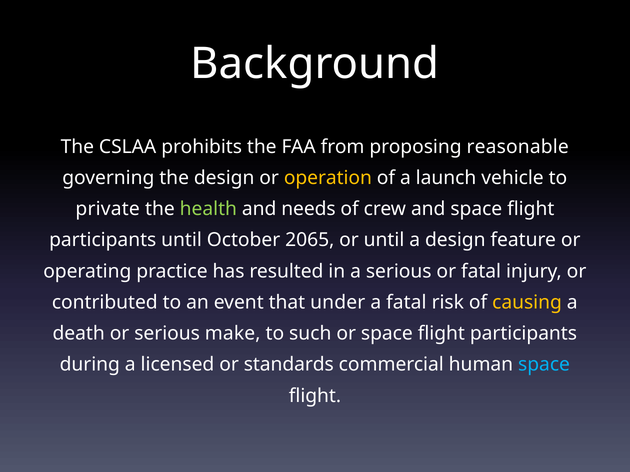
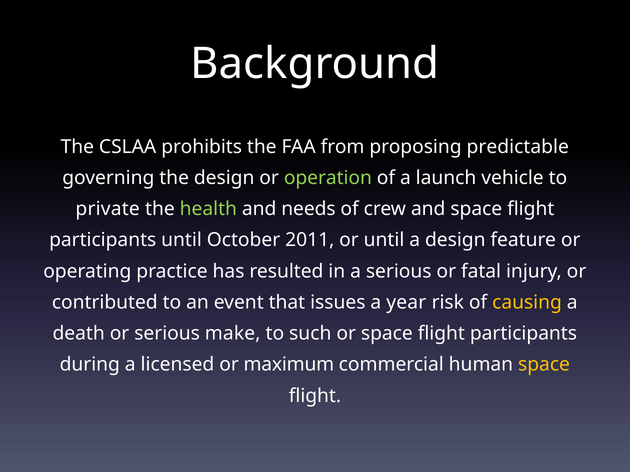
reasonable: reasonable -> predictable
operation colour: yellow -> light green
2065: 2065 -> 2011
under: under -> issues
a fatal: fatal -> year
standards: standards -> maximum
space at (544, 365) colour: light blue -> yellow
